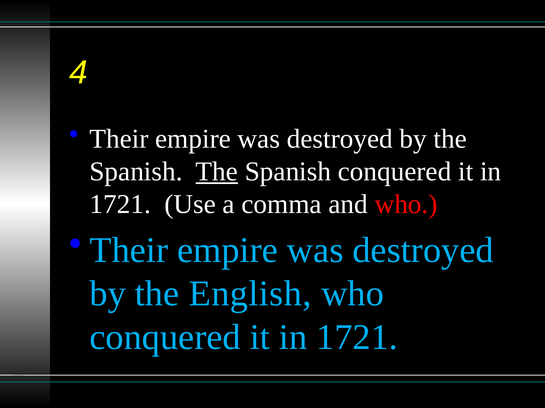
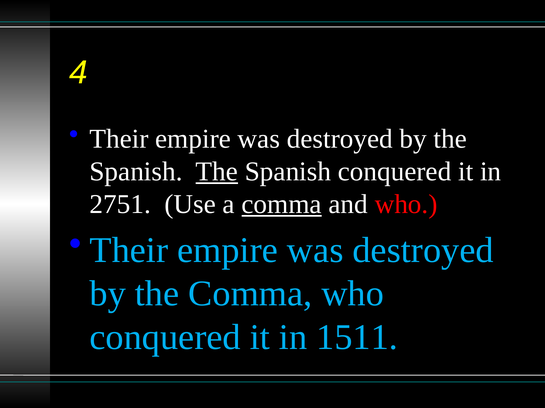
1721 at (120, 204): 1721 -> 2751
comma at (282, 204) underline: none -> present
the English: English -> Comma
1721 at (357, 338): 1721 -> 1511
